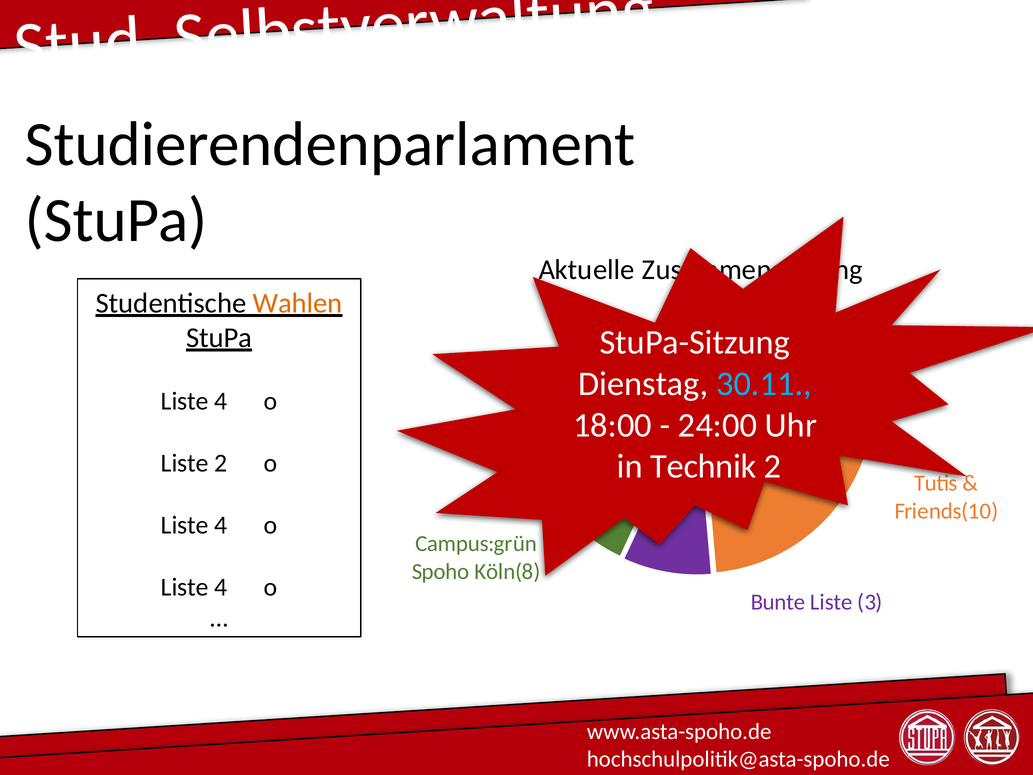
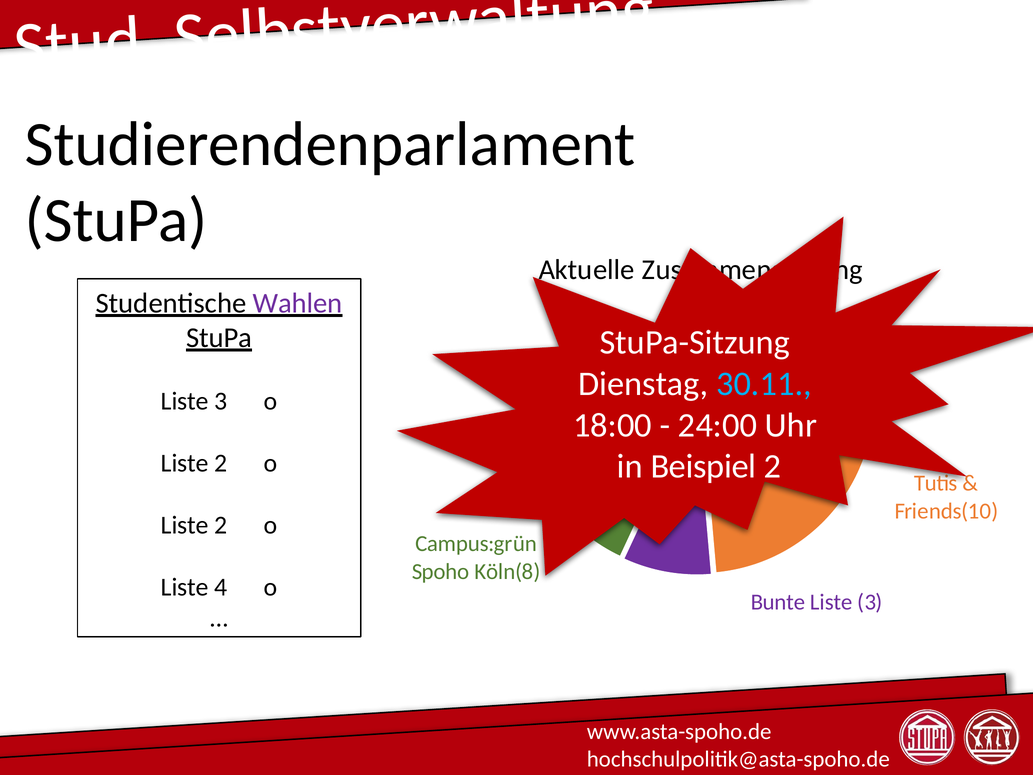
Wahlen colour: orange -> purple
4 at (221, 401): 4 -> 3
Technik: Technik -> Beispiel
4 at (221, 525): 4 -> 2
